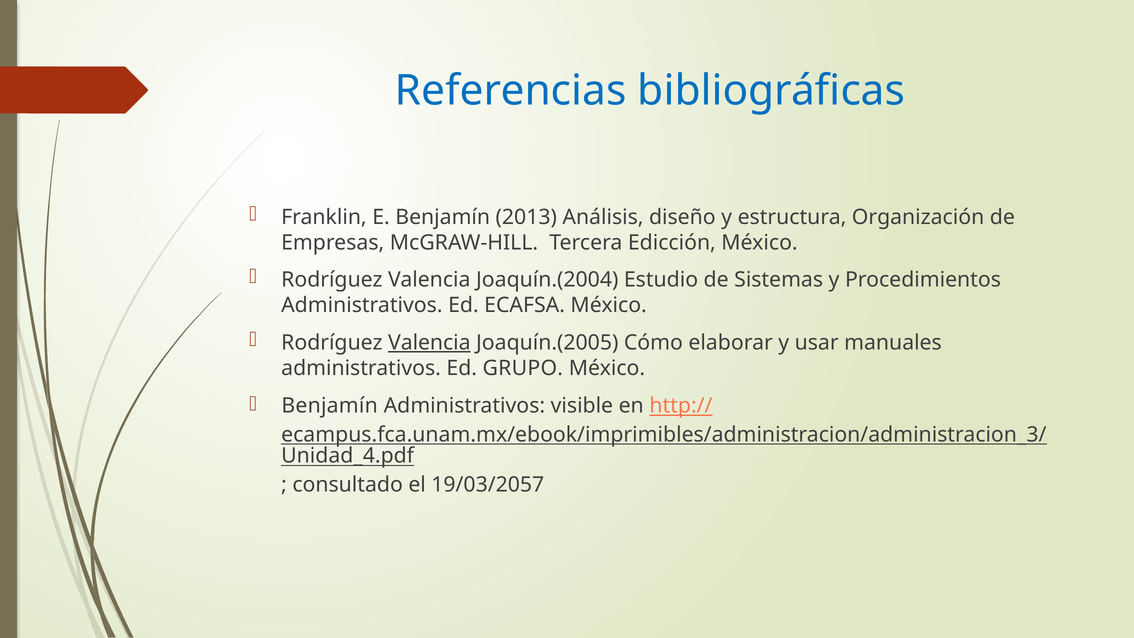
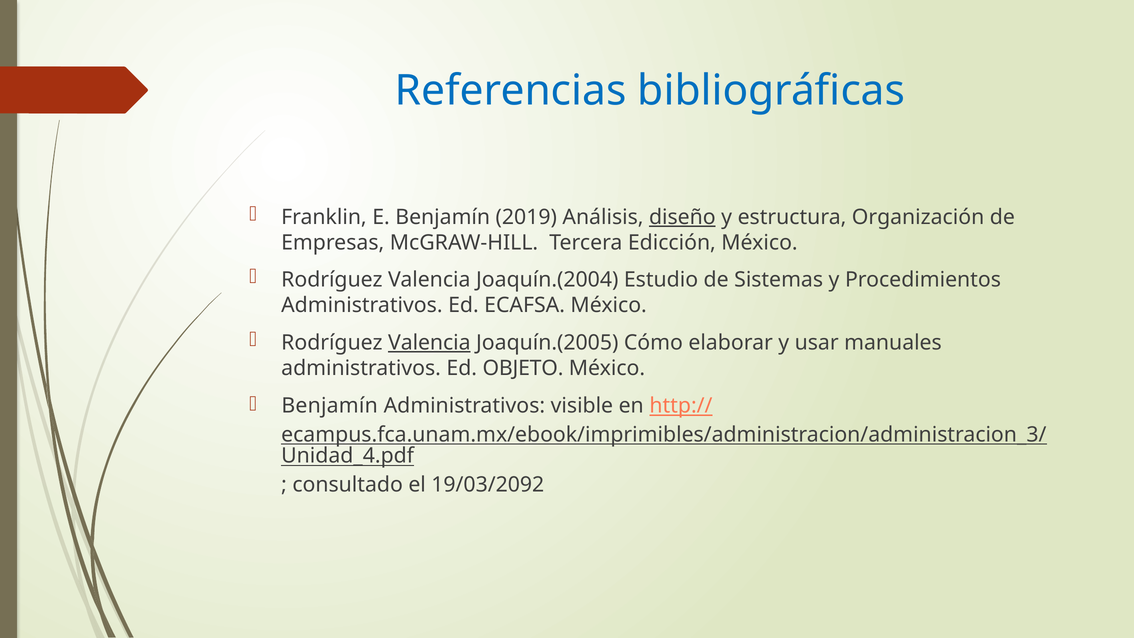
2013: 2013 -> 2019
diseño underline: none -> present
GRUPO: GRUPO -> OBJETO
19/03/2057: 19/03/2057 -> 19/03/2092
